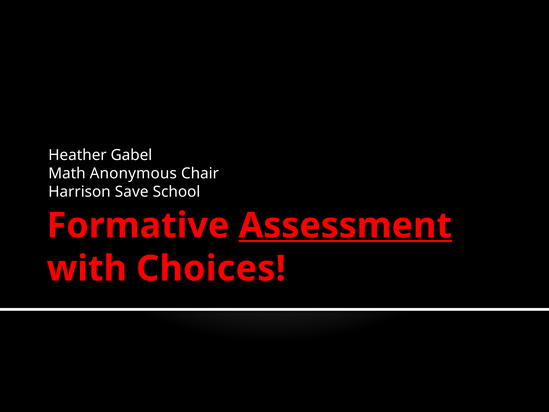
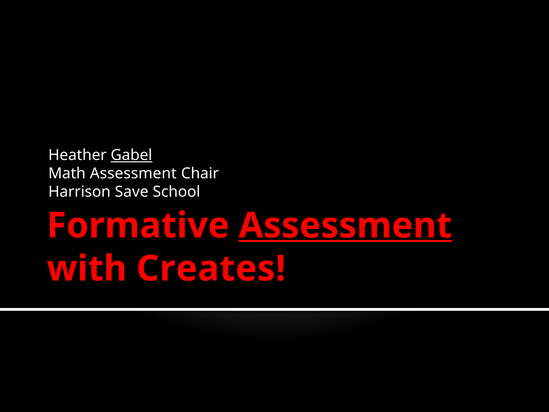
Gabel underline: none -> present
Math Anonymous: Anonymous -> Assessment
Choices: Choices -> Creates
